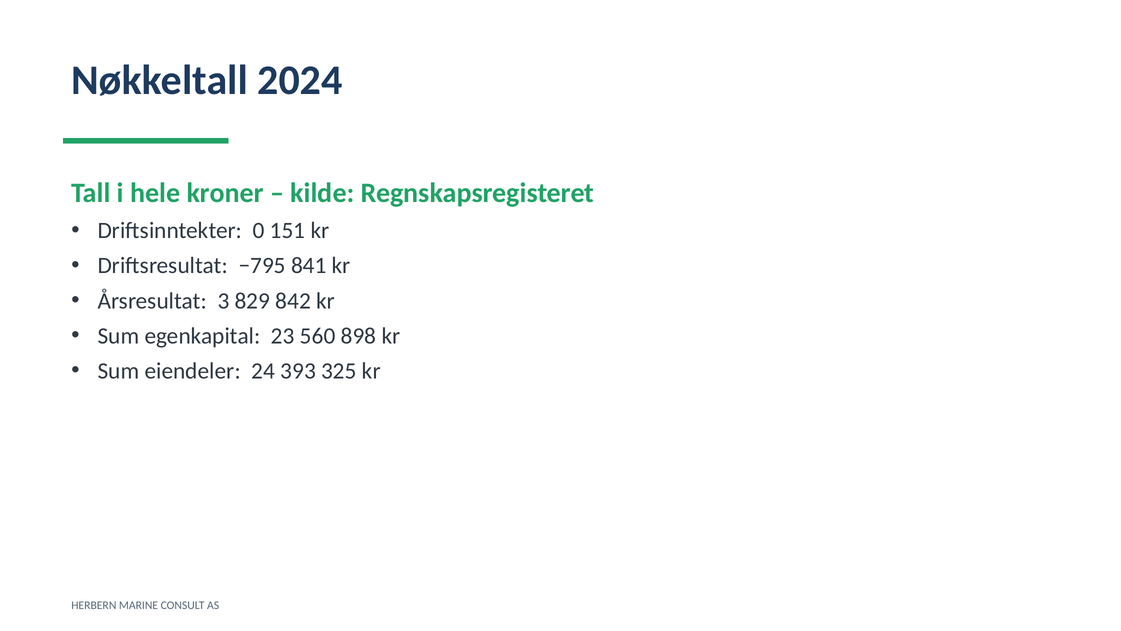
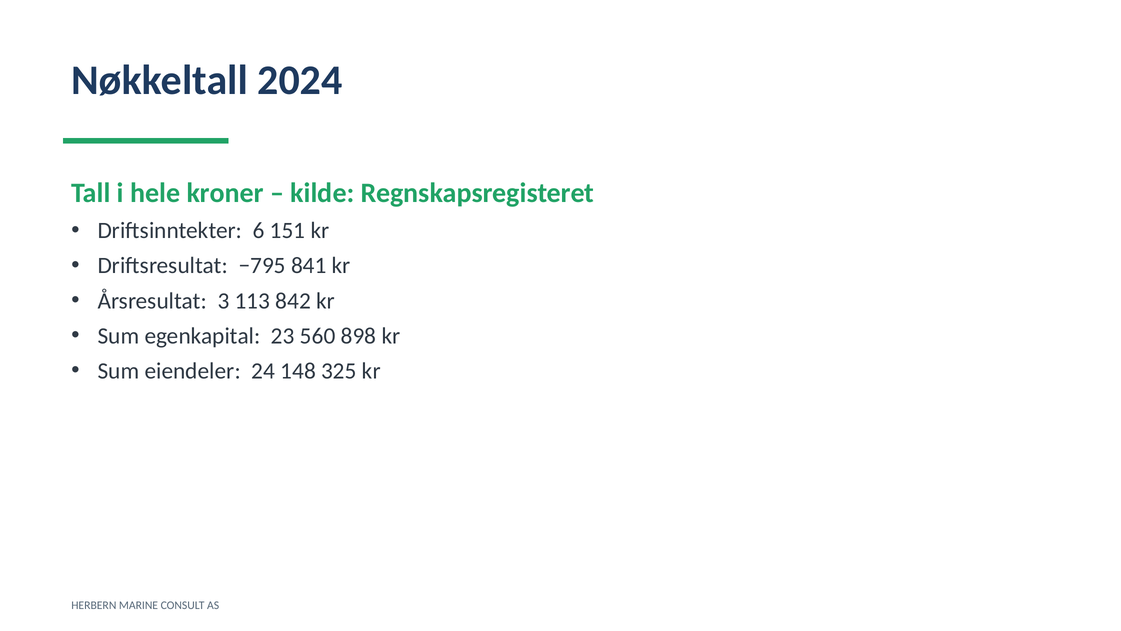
0: 0 -> 6
829: 829 -> 113
393: 393 -> 148
